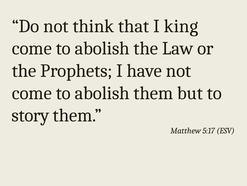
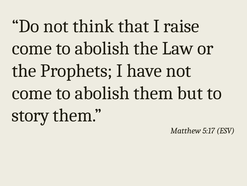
king: king -> raise
